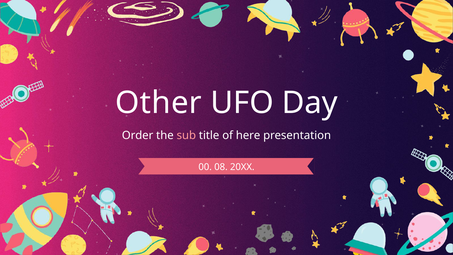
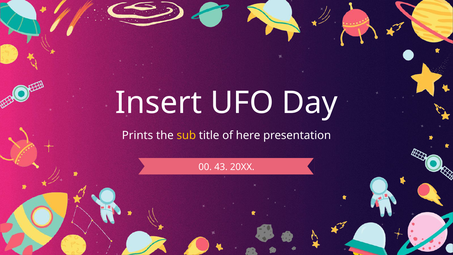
Other: Other -> Insert
Order: Order -> Prints
sub colour: pink -> yellow
08: 08 -> 43
